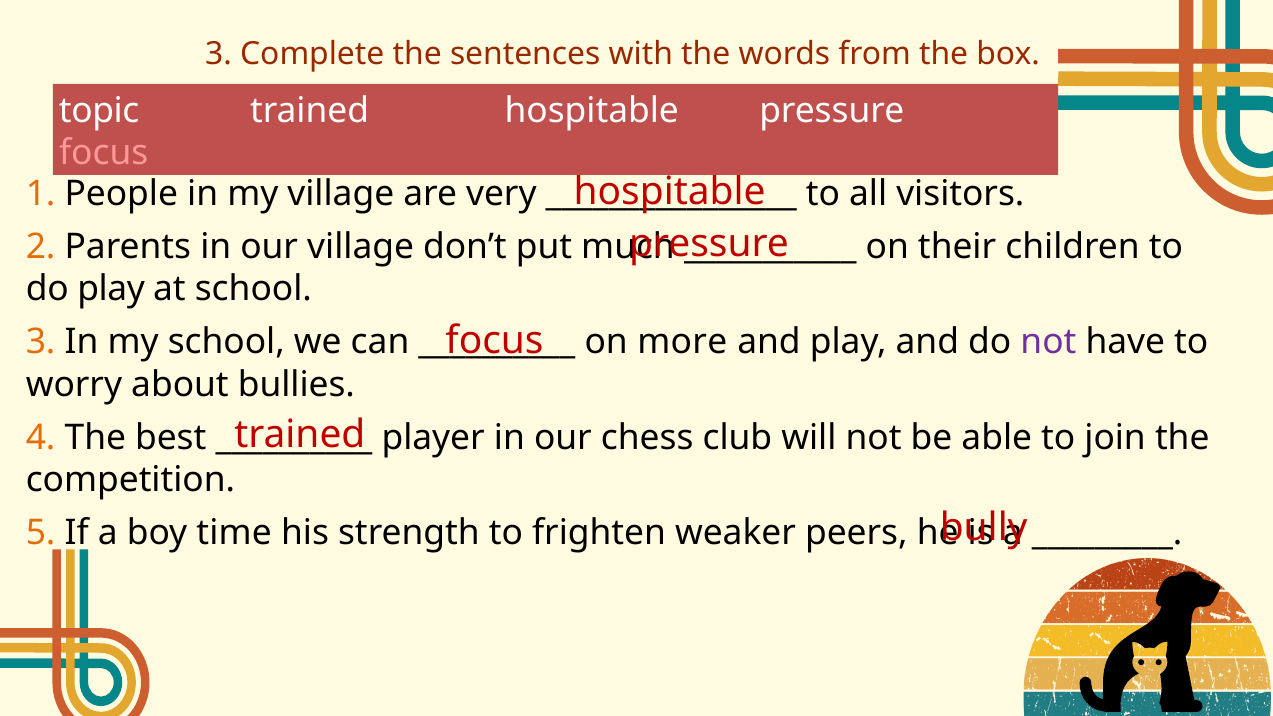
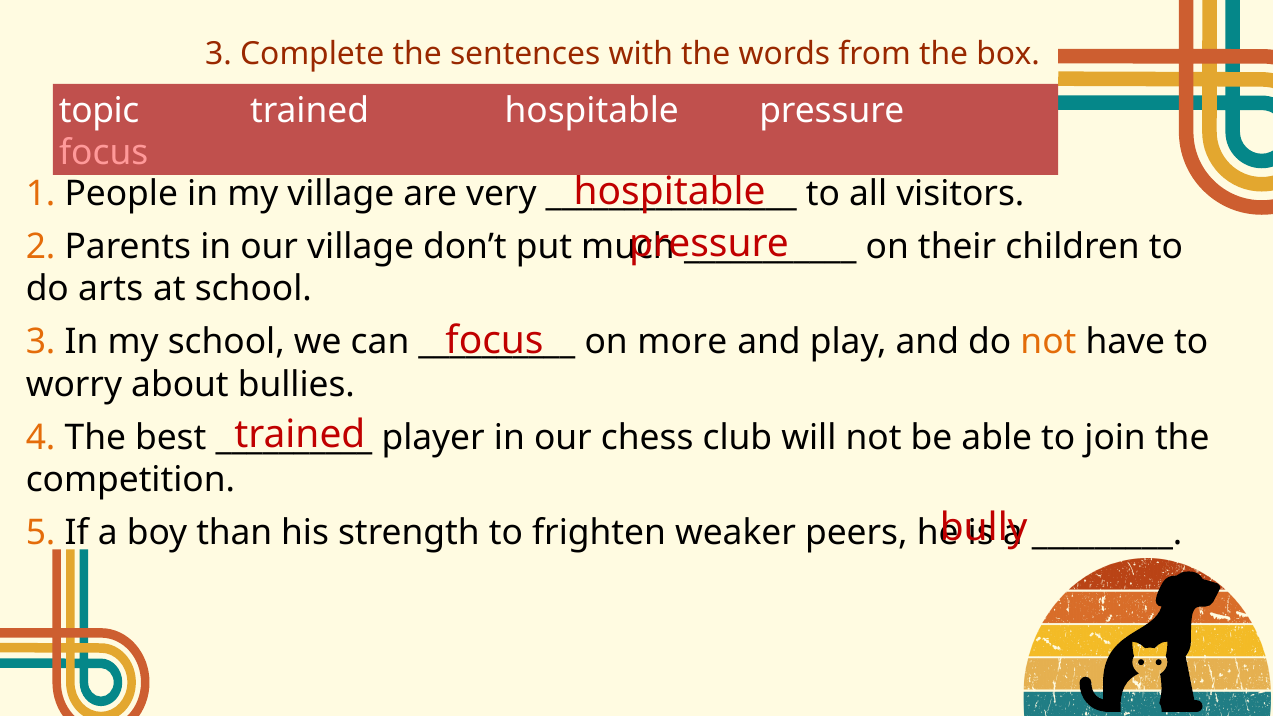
do play: play -> arts
not at (1048, 342) colour: purple -> orange
time: time -> than
